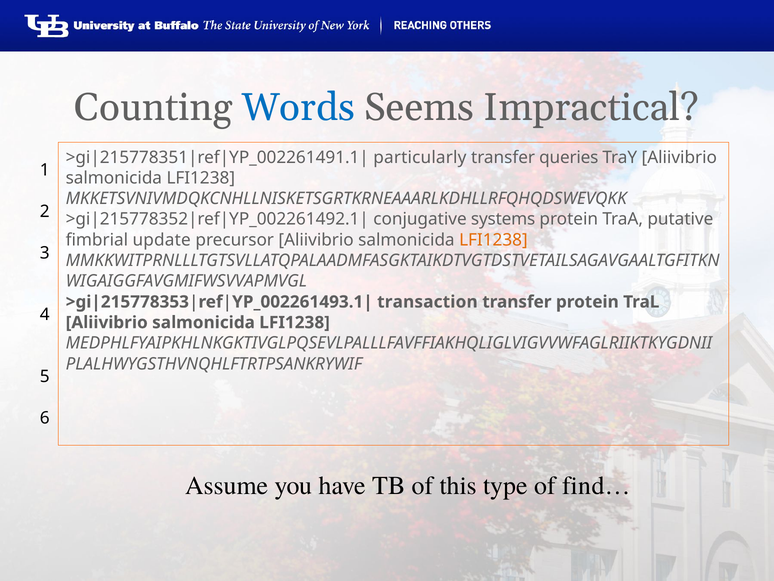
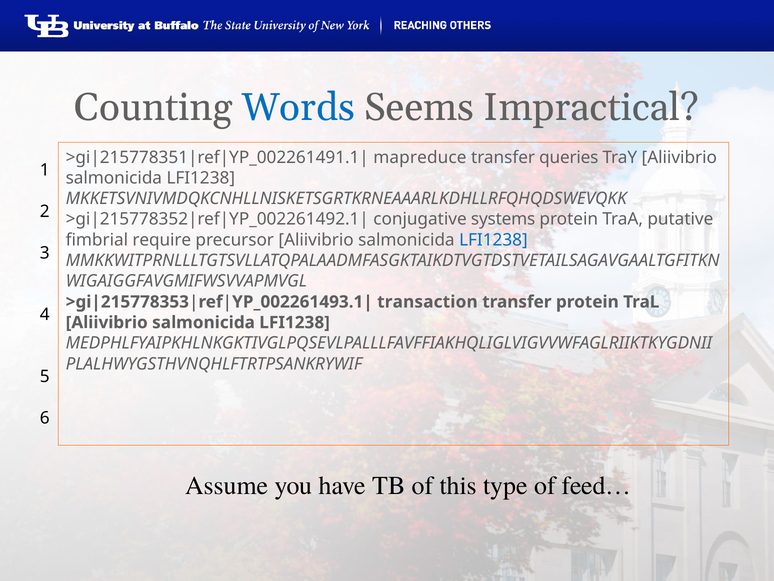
particularly: particularly -> mapreduce
update: update -> require
LFI1238 at (493, 240) colour: orange -> blue
find…: find… -> feed…
